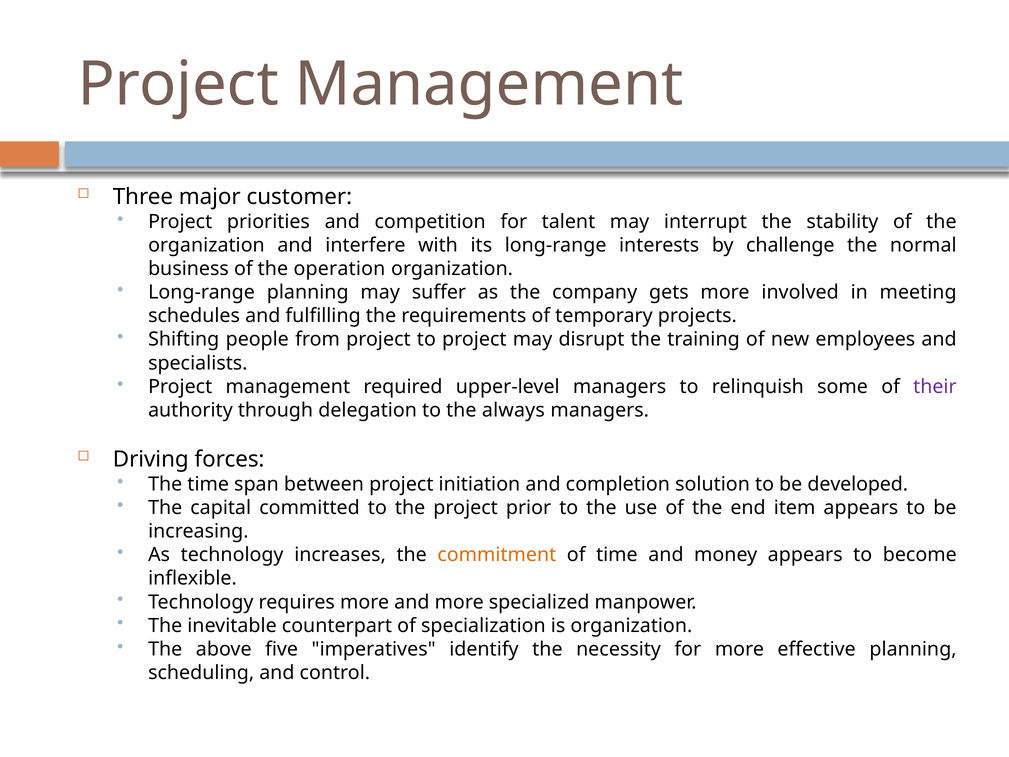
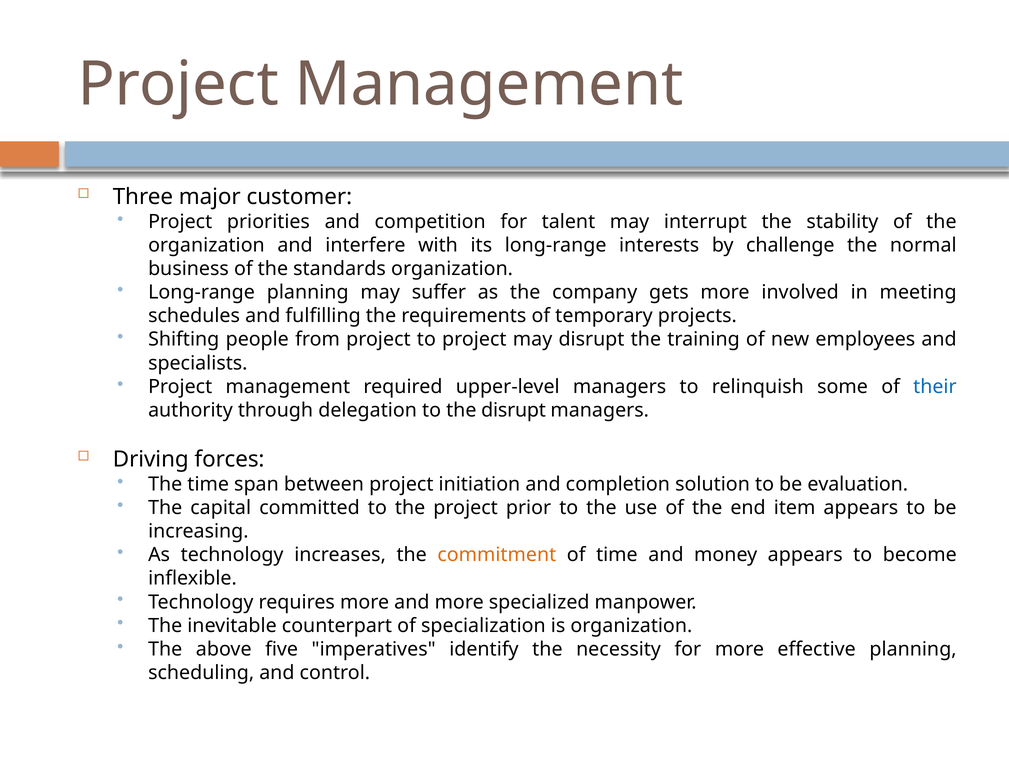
operation: operation -> standards
their colour: purple -> blue
the always: always -> disrupt
developed: developed -> evaluation
